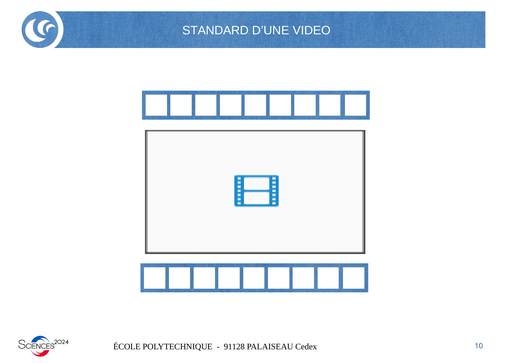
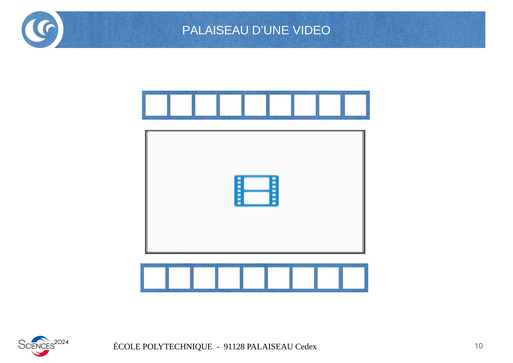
STANDARD at (215, 31): STANDARD -> PALAISEAU
